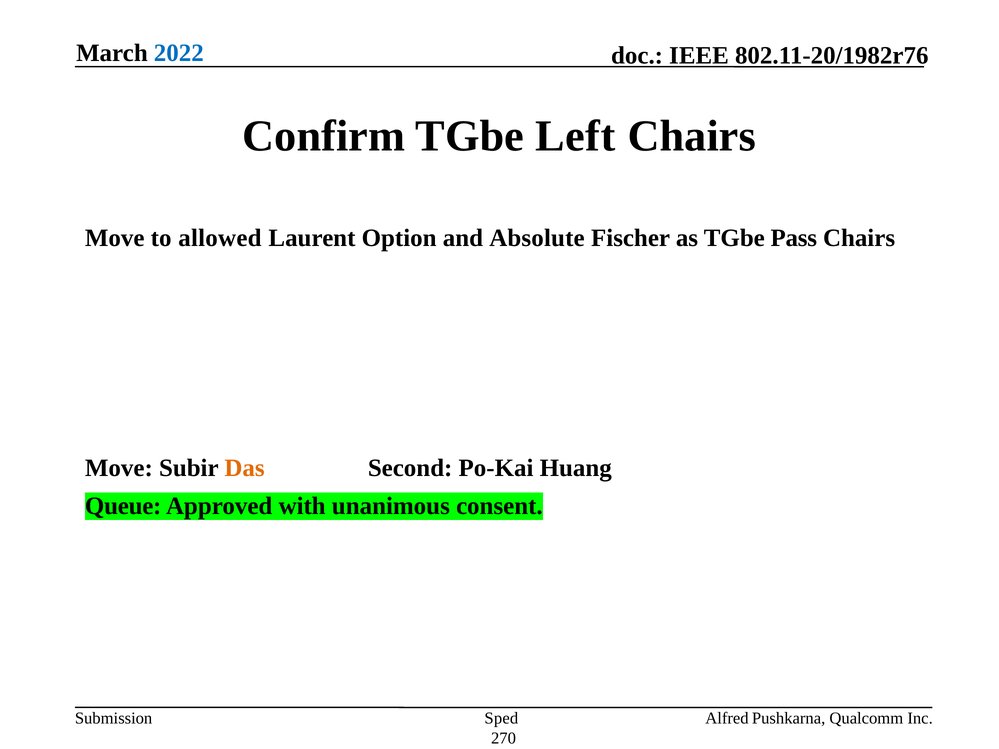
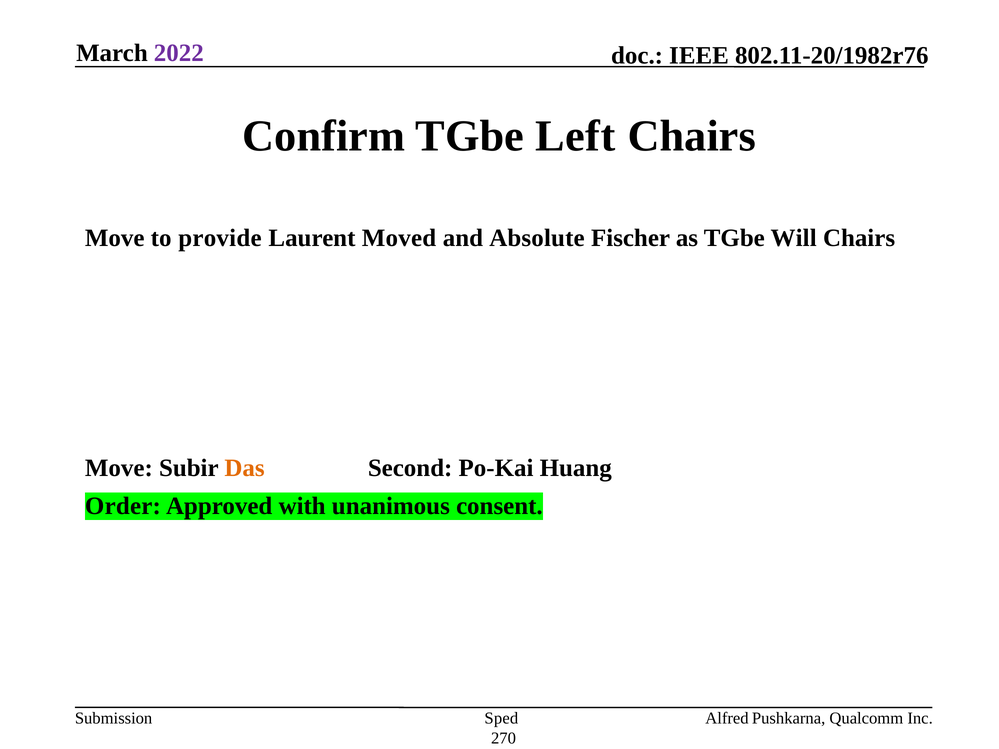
2022 colour: blue -> purple
allowed: allowed -> provide
Option: Option -> Moved
Pass: Pass -> Will
Queue: Queue -> Order
